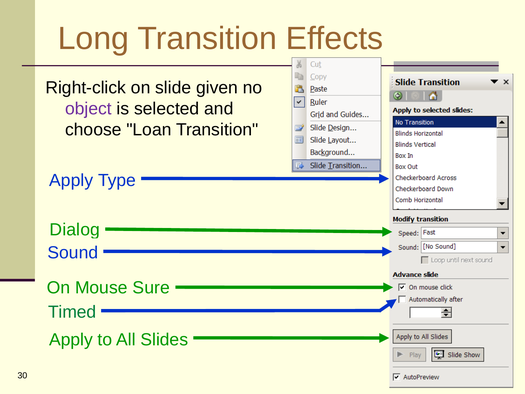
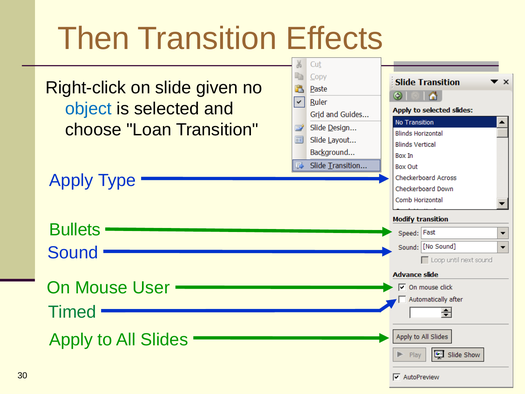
Long: Long -> Then
object colour: purple -> blue
Dialog: Dialog -> Bullets
Sure: Sure -> User
